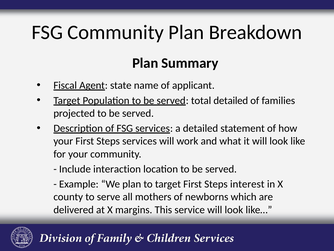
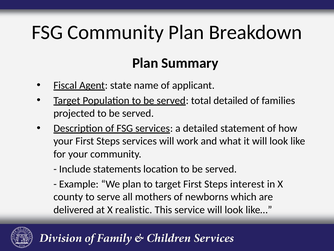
interaction: interaction -> statements
margins: margins -> realistic
